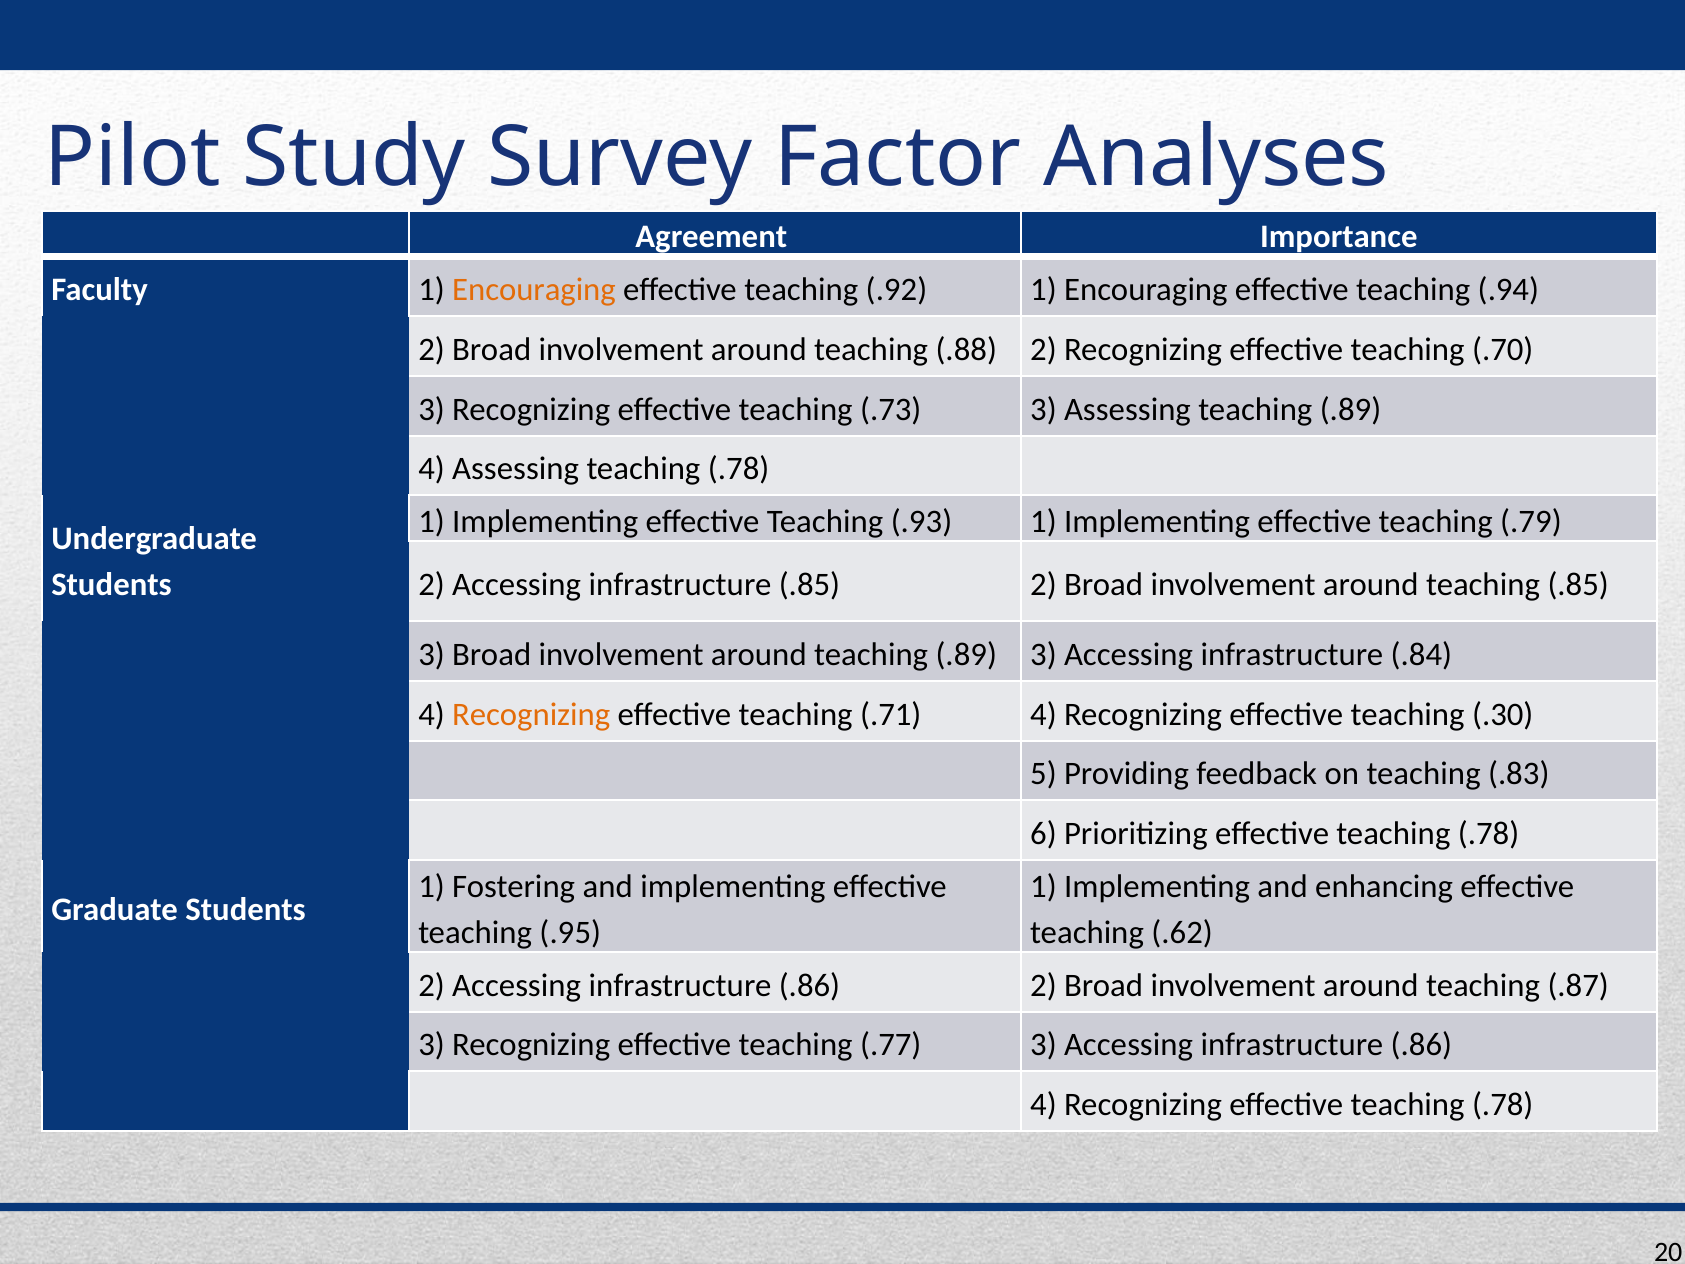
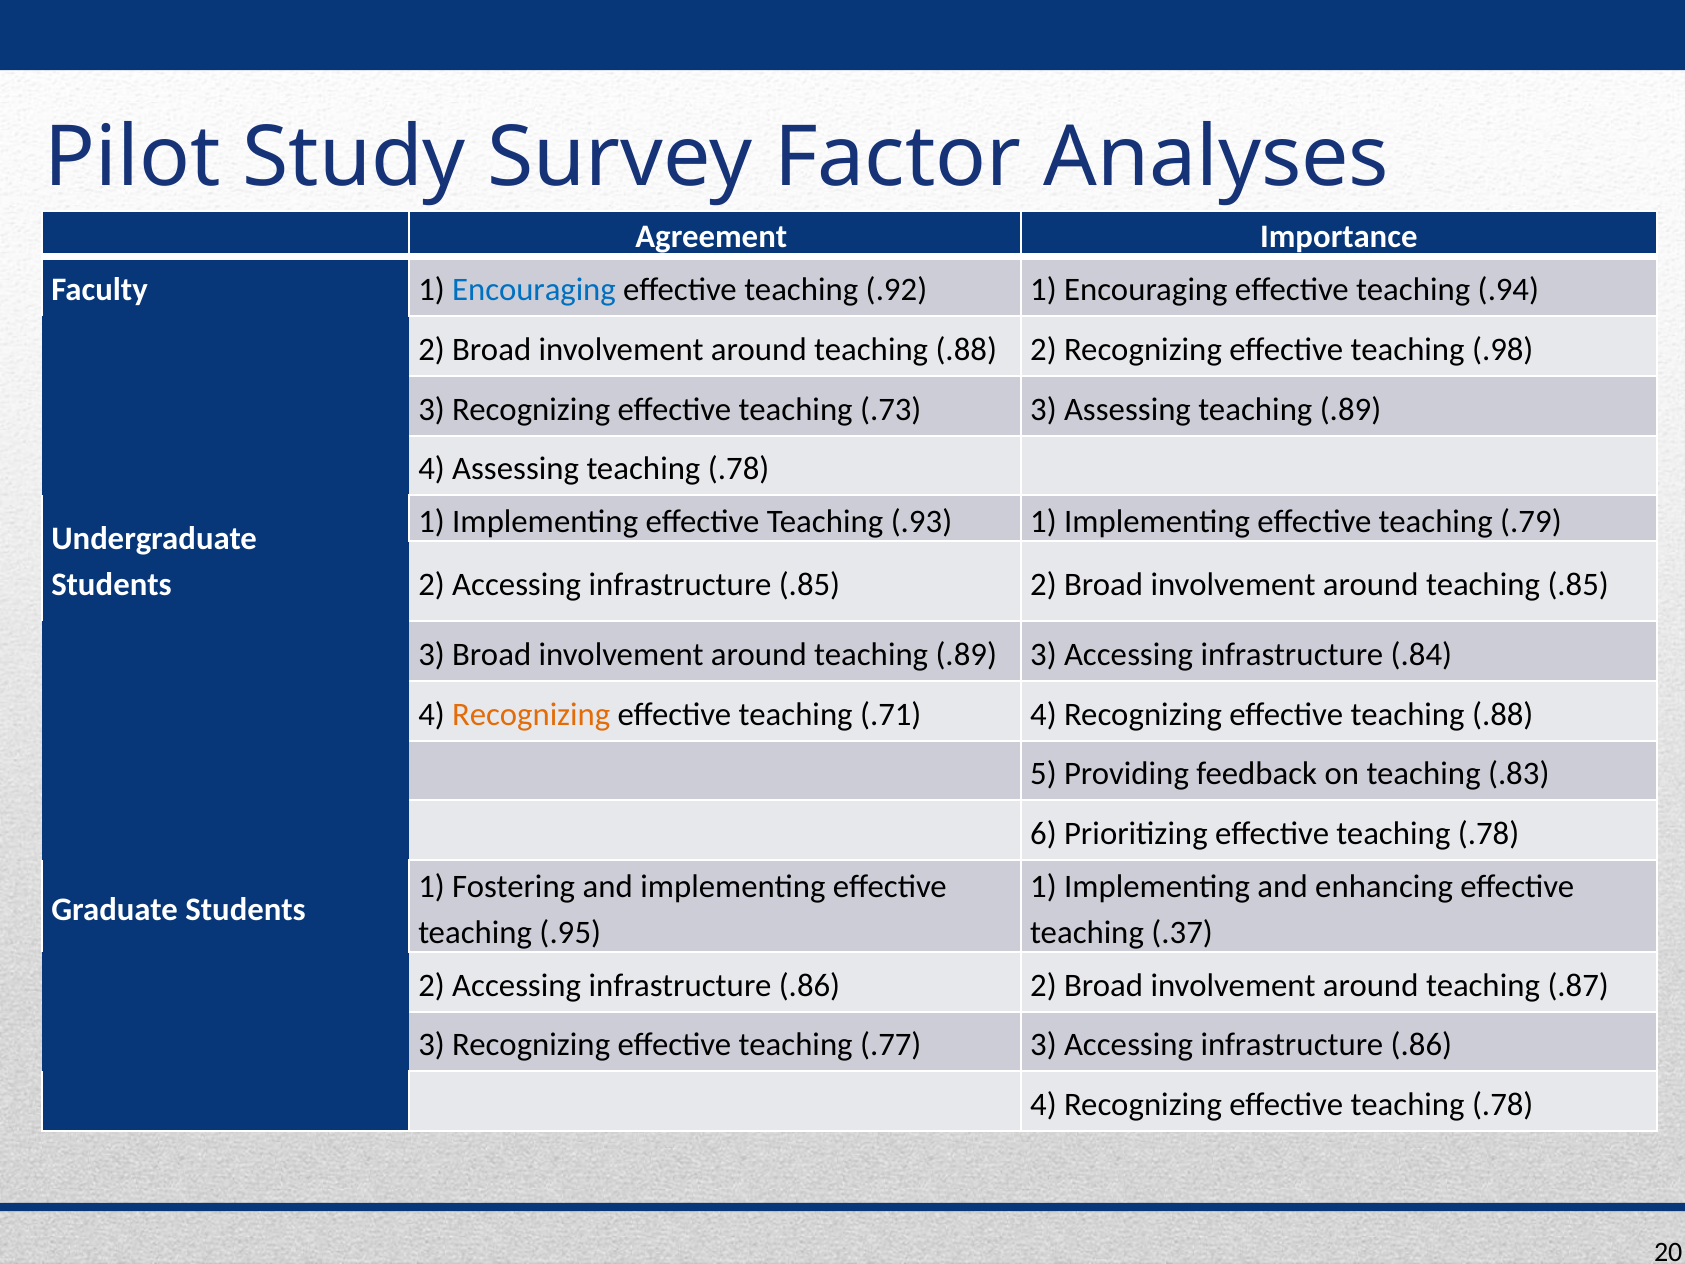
Encouraging at (534, 290) colour: orange -> blue
.70: .70 -> .98
effective teaching .30: .30 -> .88
.62: .62 -> .37
